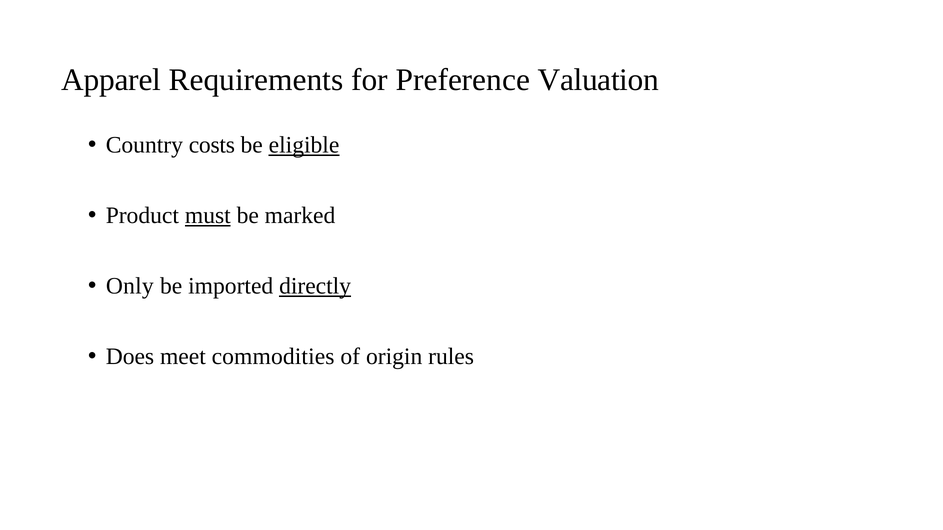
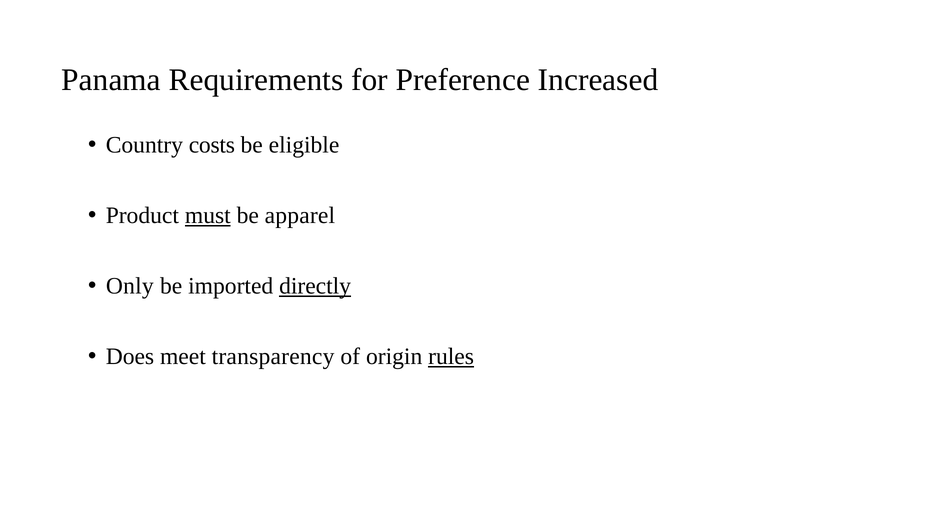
Apparel: Apparel -> Panama
Valuation: Valuation -> Increased
eligible underline: present -> none
marked: marked -> apparel
commodities: commodities -> transparency
rules underline: none -> present
